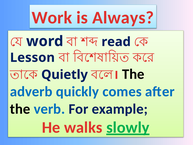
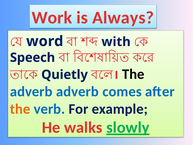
read: read -> with
Lesson: Lesson -> Speech
adverb quickly: quickly -> adverb
the at (20, 109) colour: black -> orange
